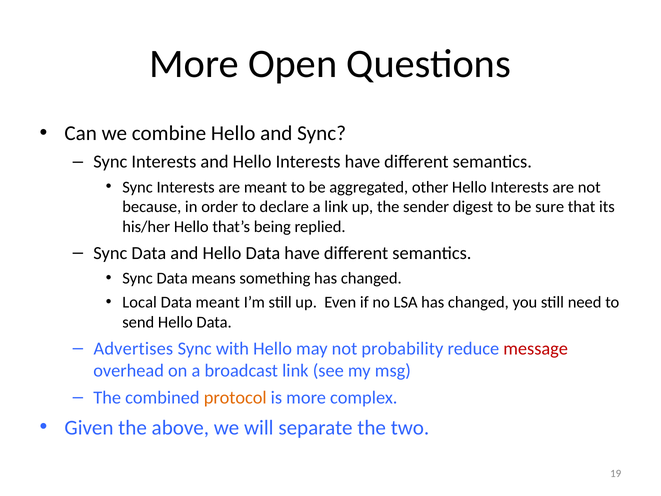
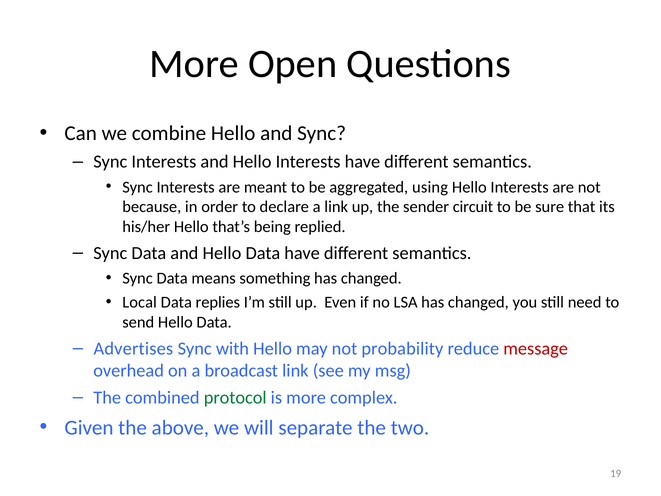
other: other -> using
digest: digest -> circuit
Data meant: meant -> replies
protocol colour: orange -> green
